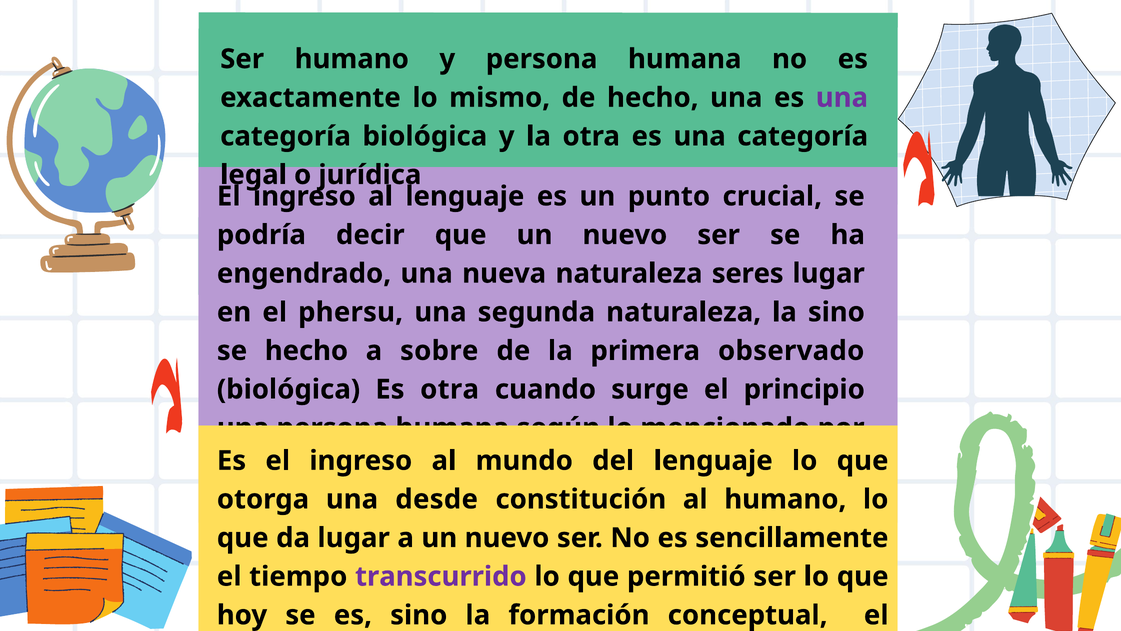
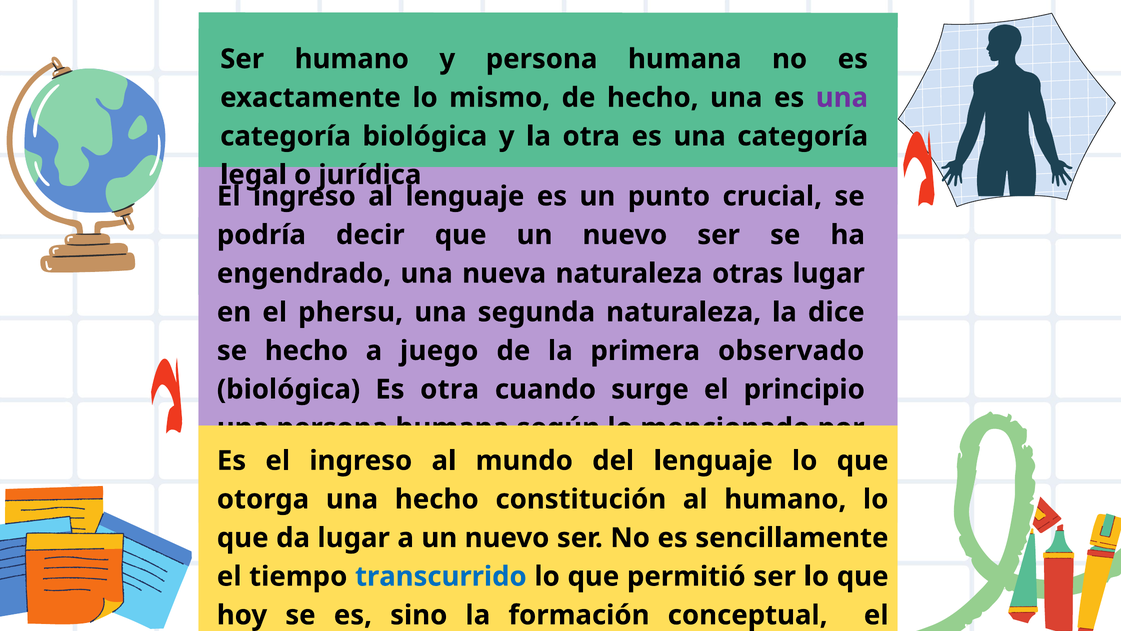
seres: seres -> otras
la sino: sino -> dice
sobre: sobre -> juego
una desde: desde -> hecho
transcurrido colour: purple -> blue
